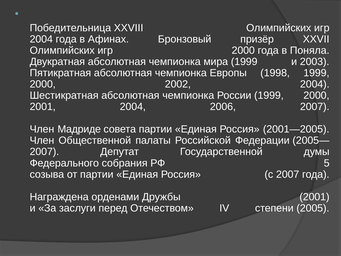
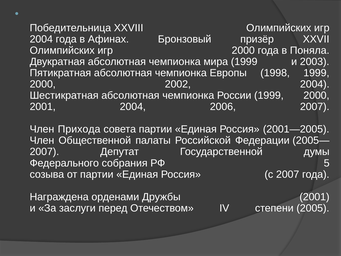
Мадриде: Мадриде -> Прихода
